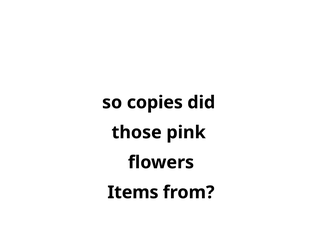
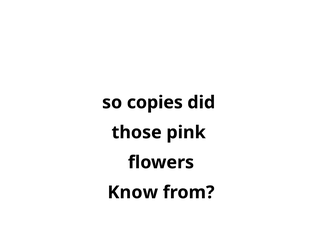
Items: Items -> Know
